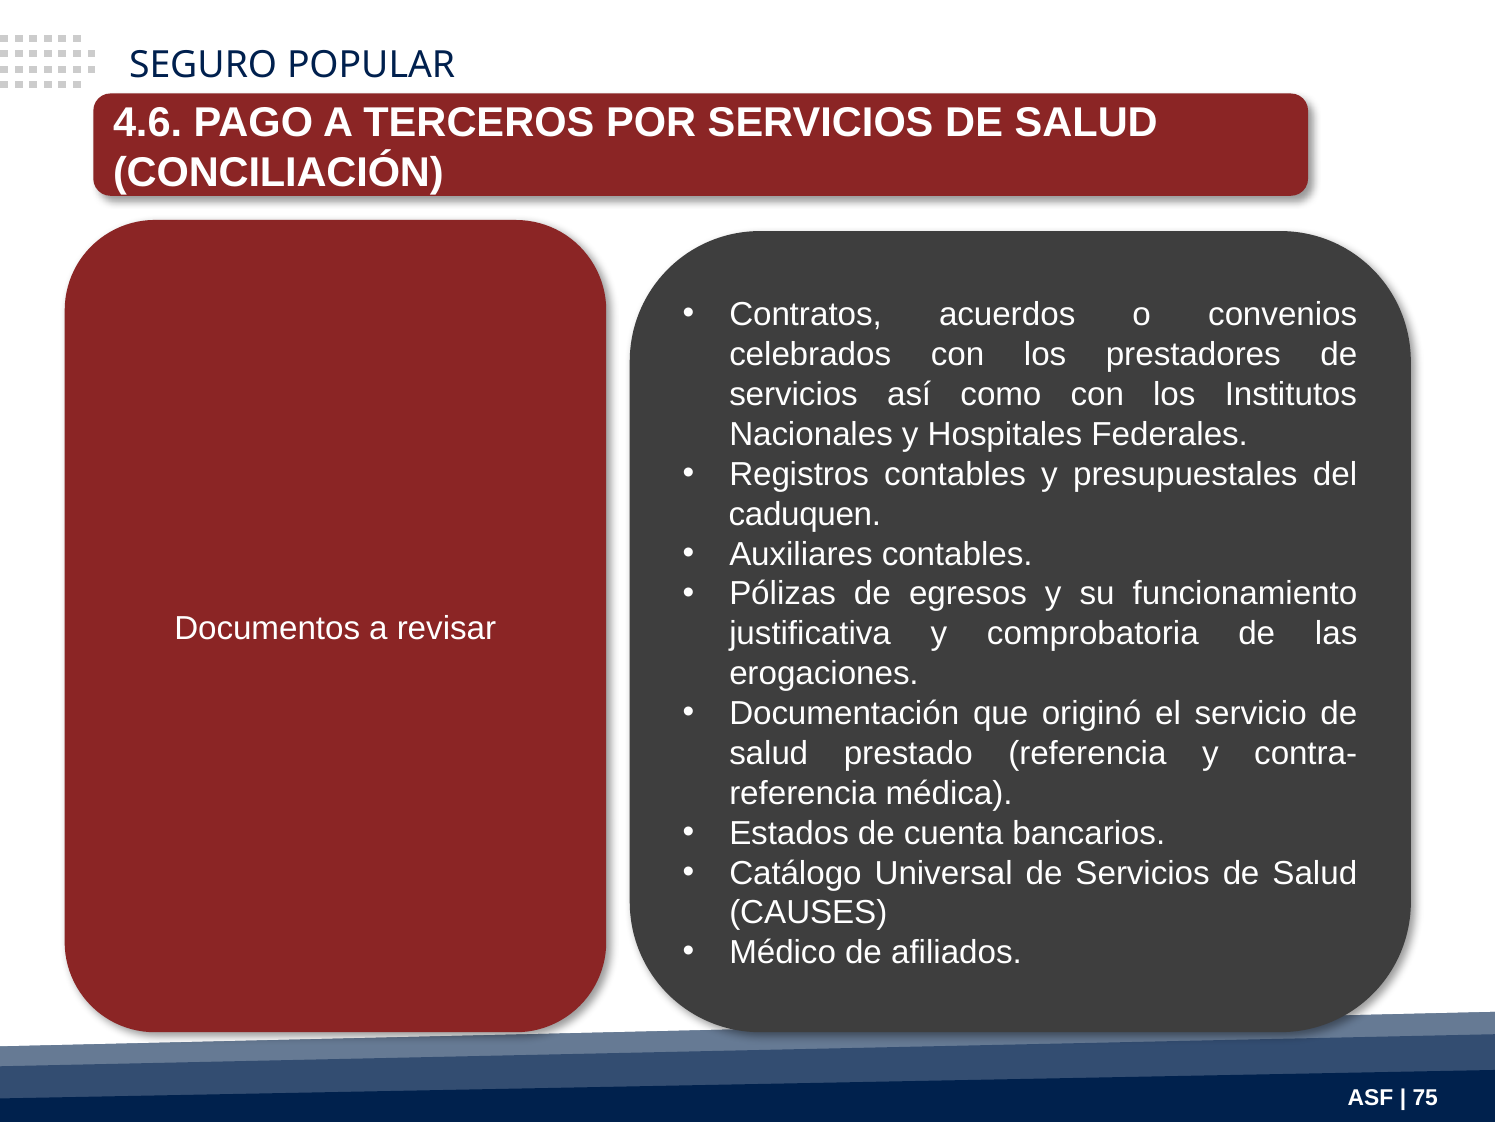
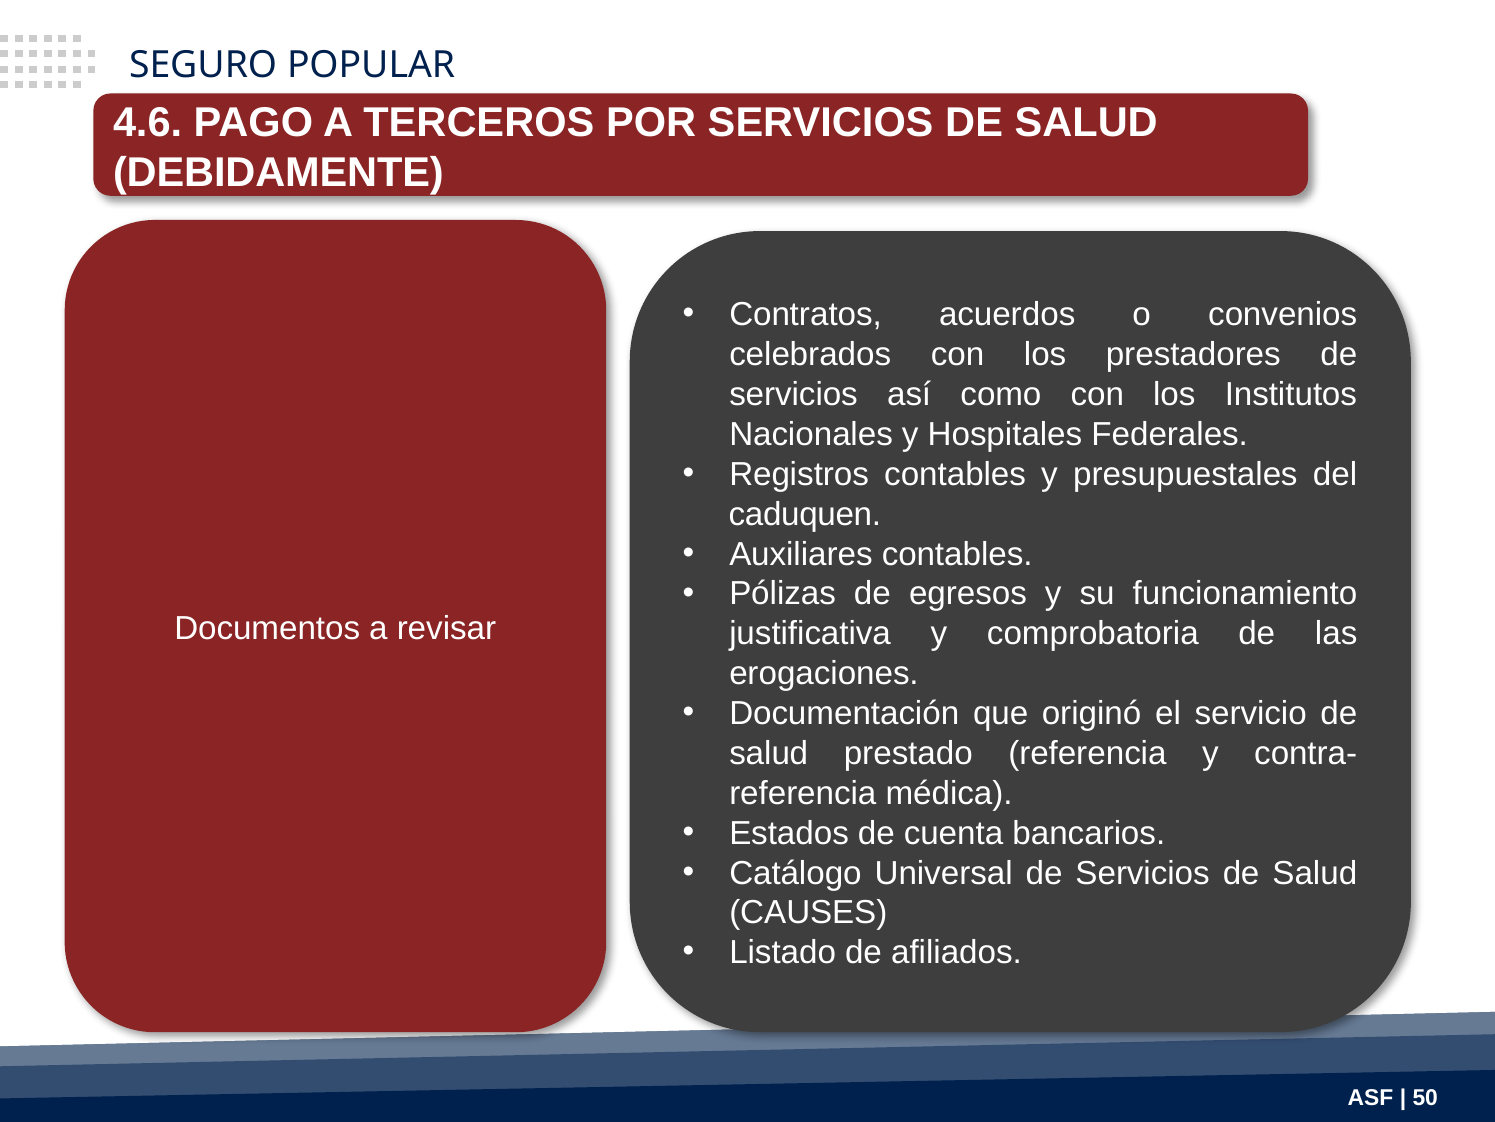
CONCILIACIÓN: CONCILIACIÓN -> DEBIDAMENTE
Médico: Médico -> Listado
75: 75 -> 50
